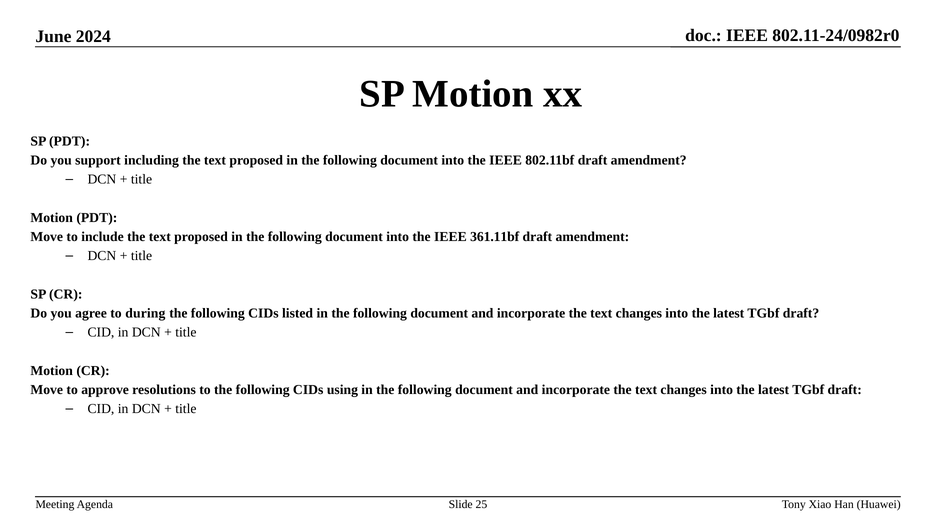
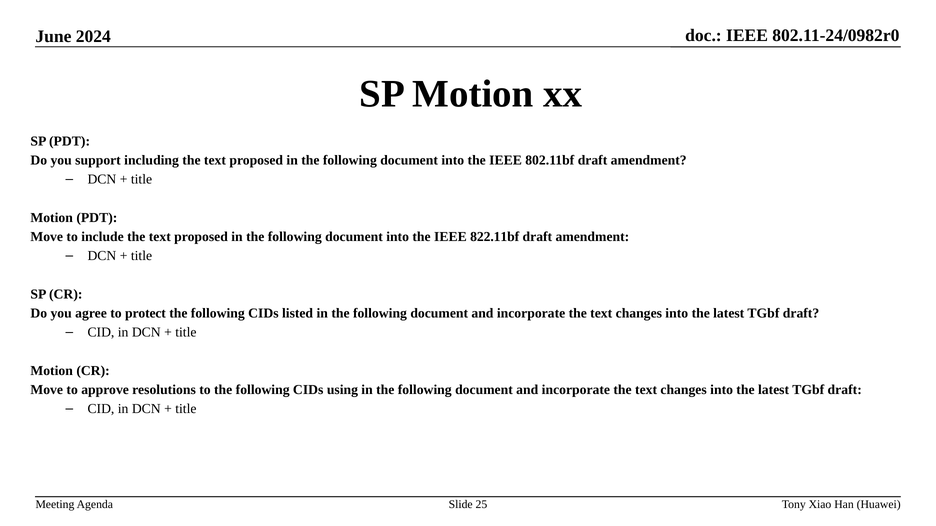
361.11bf: 361.11bf -> 822.11bf
during: during -> protect
